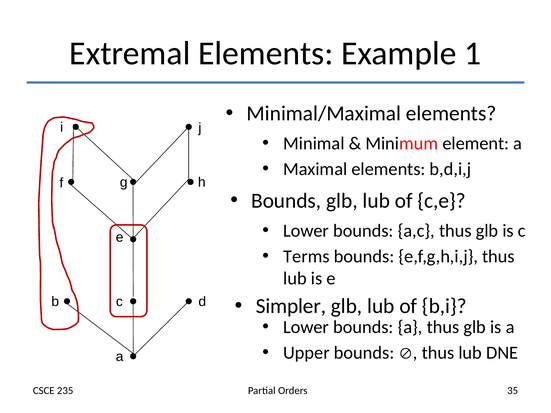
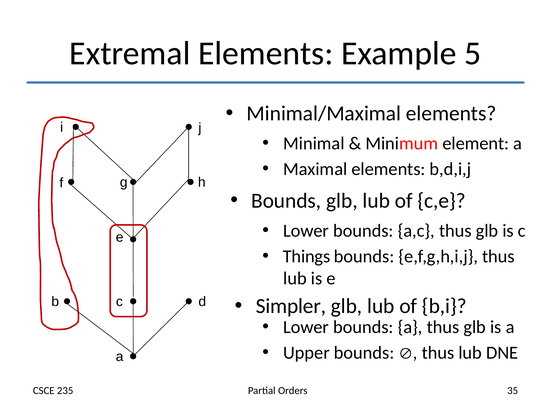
1: 1 -> 5
Terms: Terms -> Things
